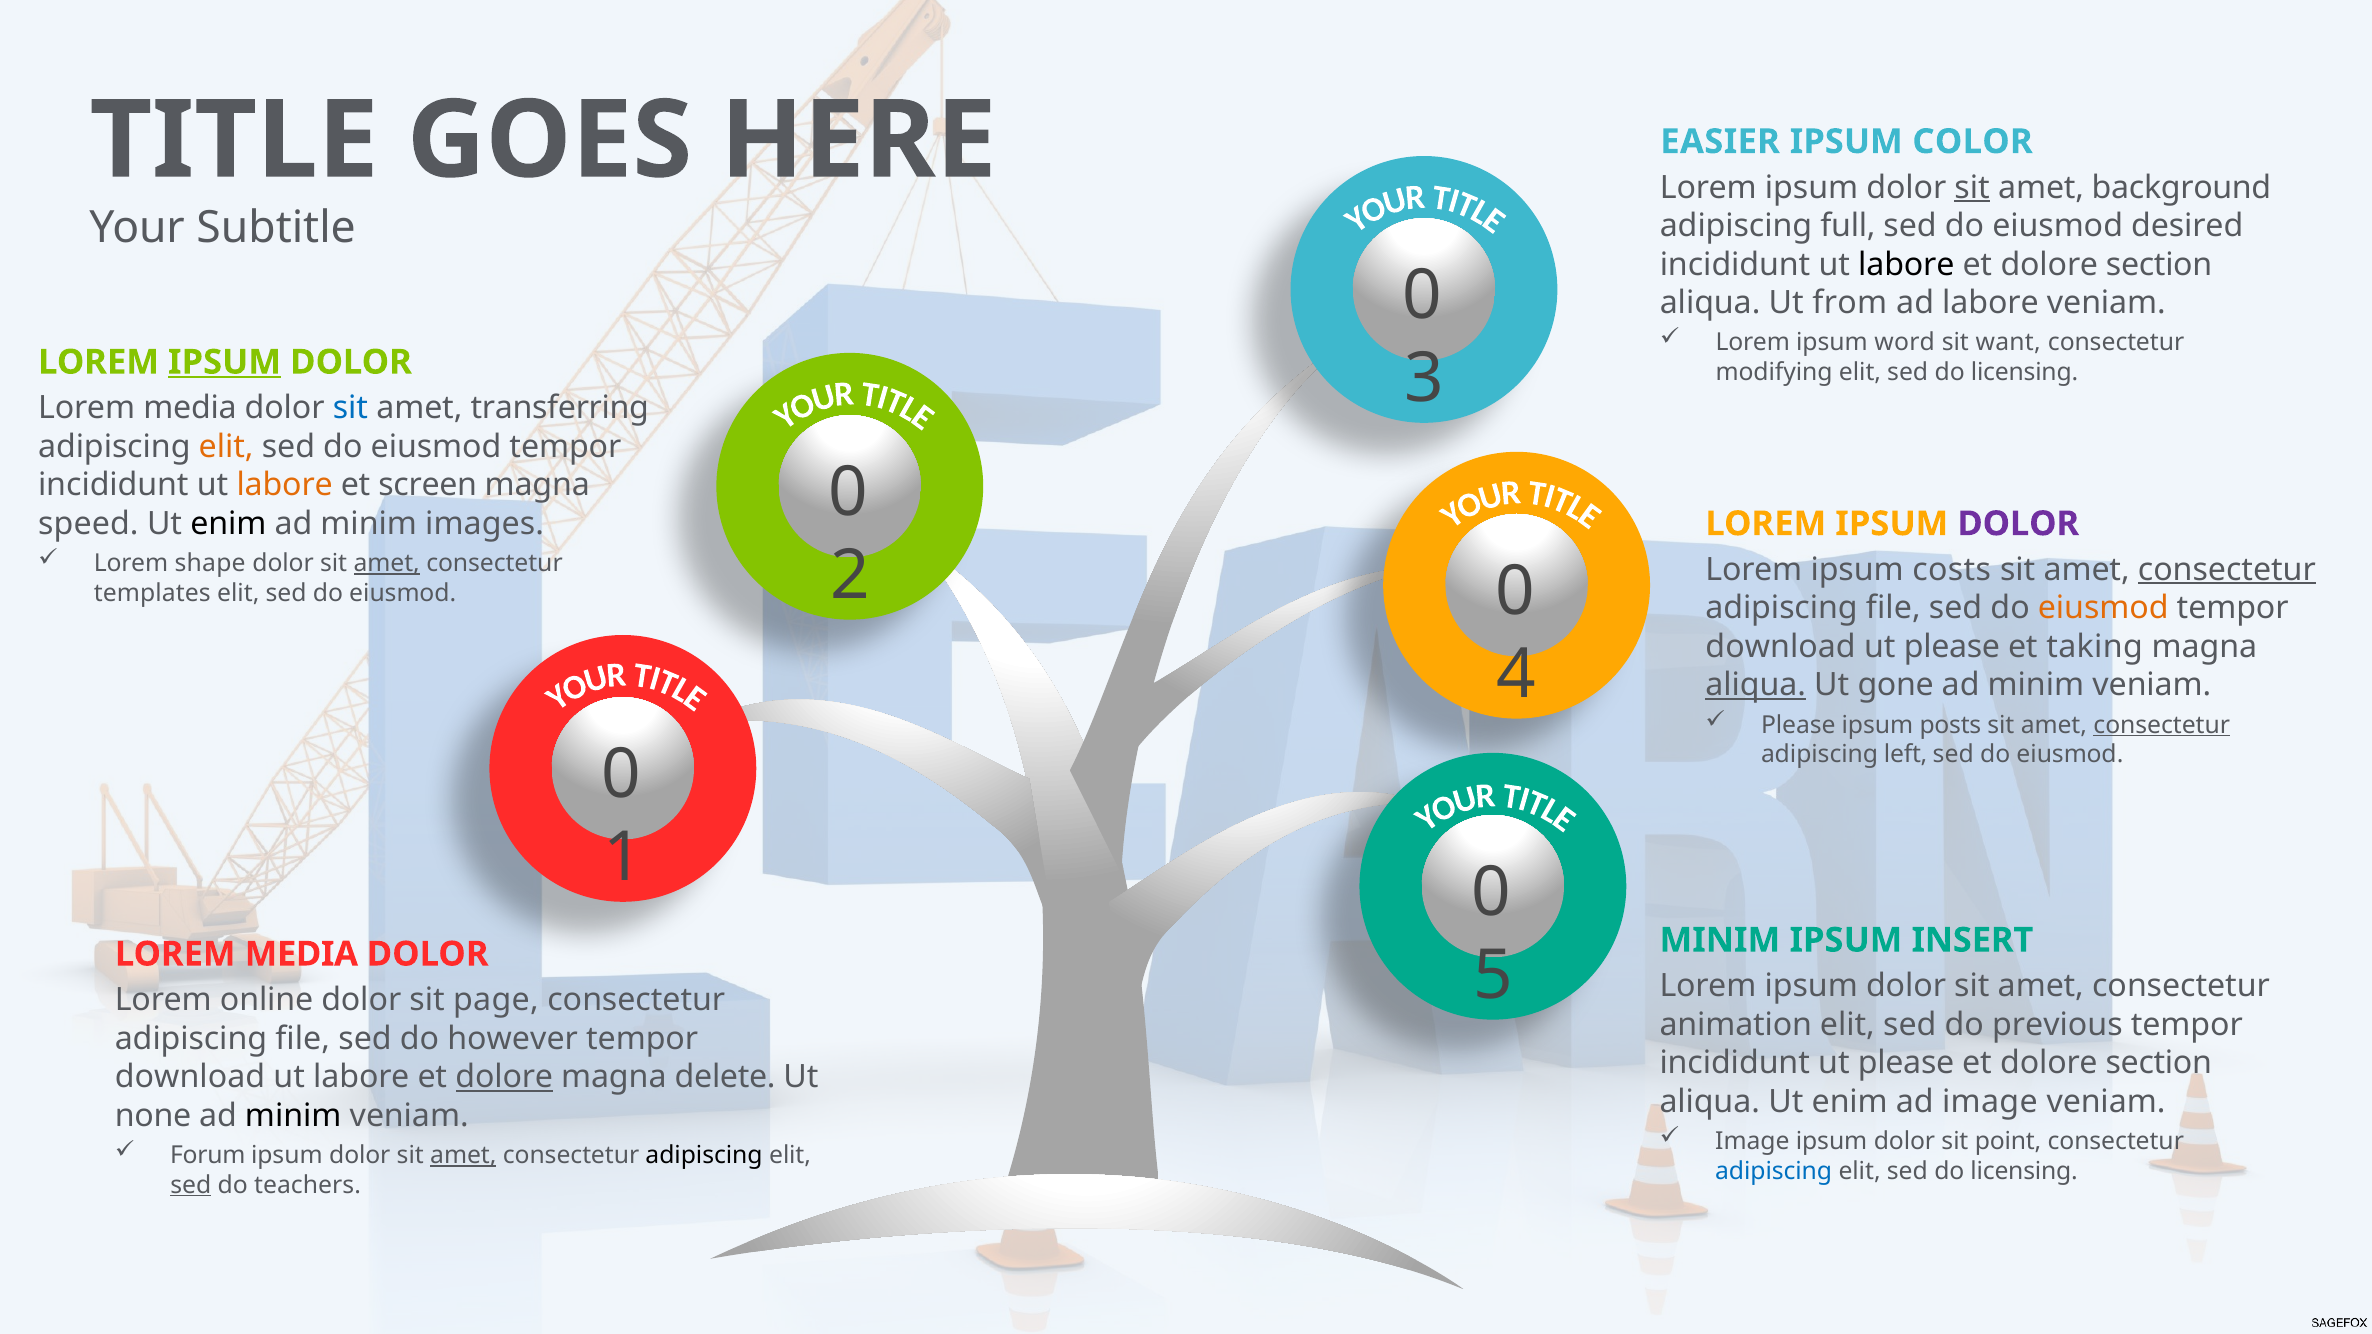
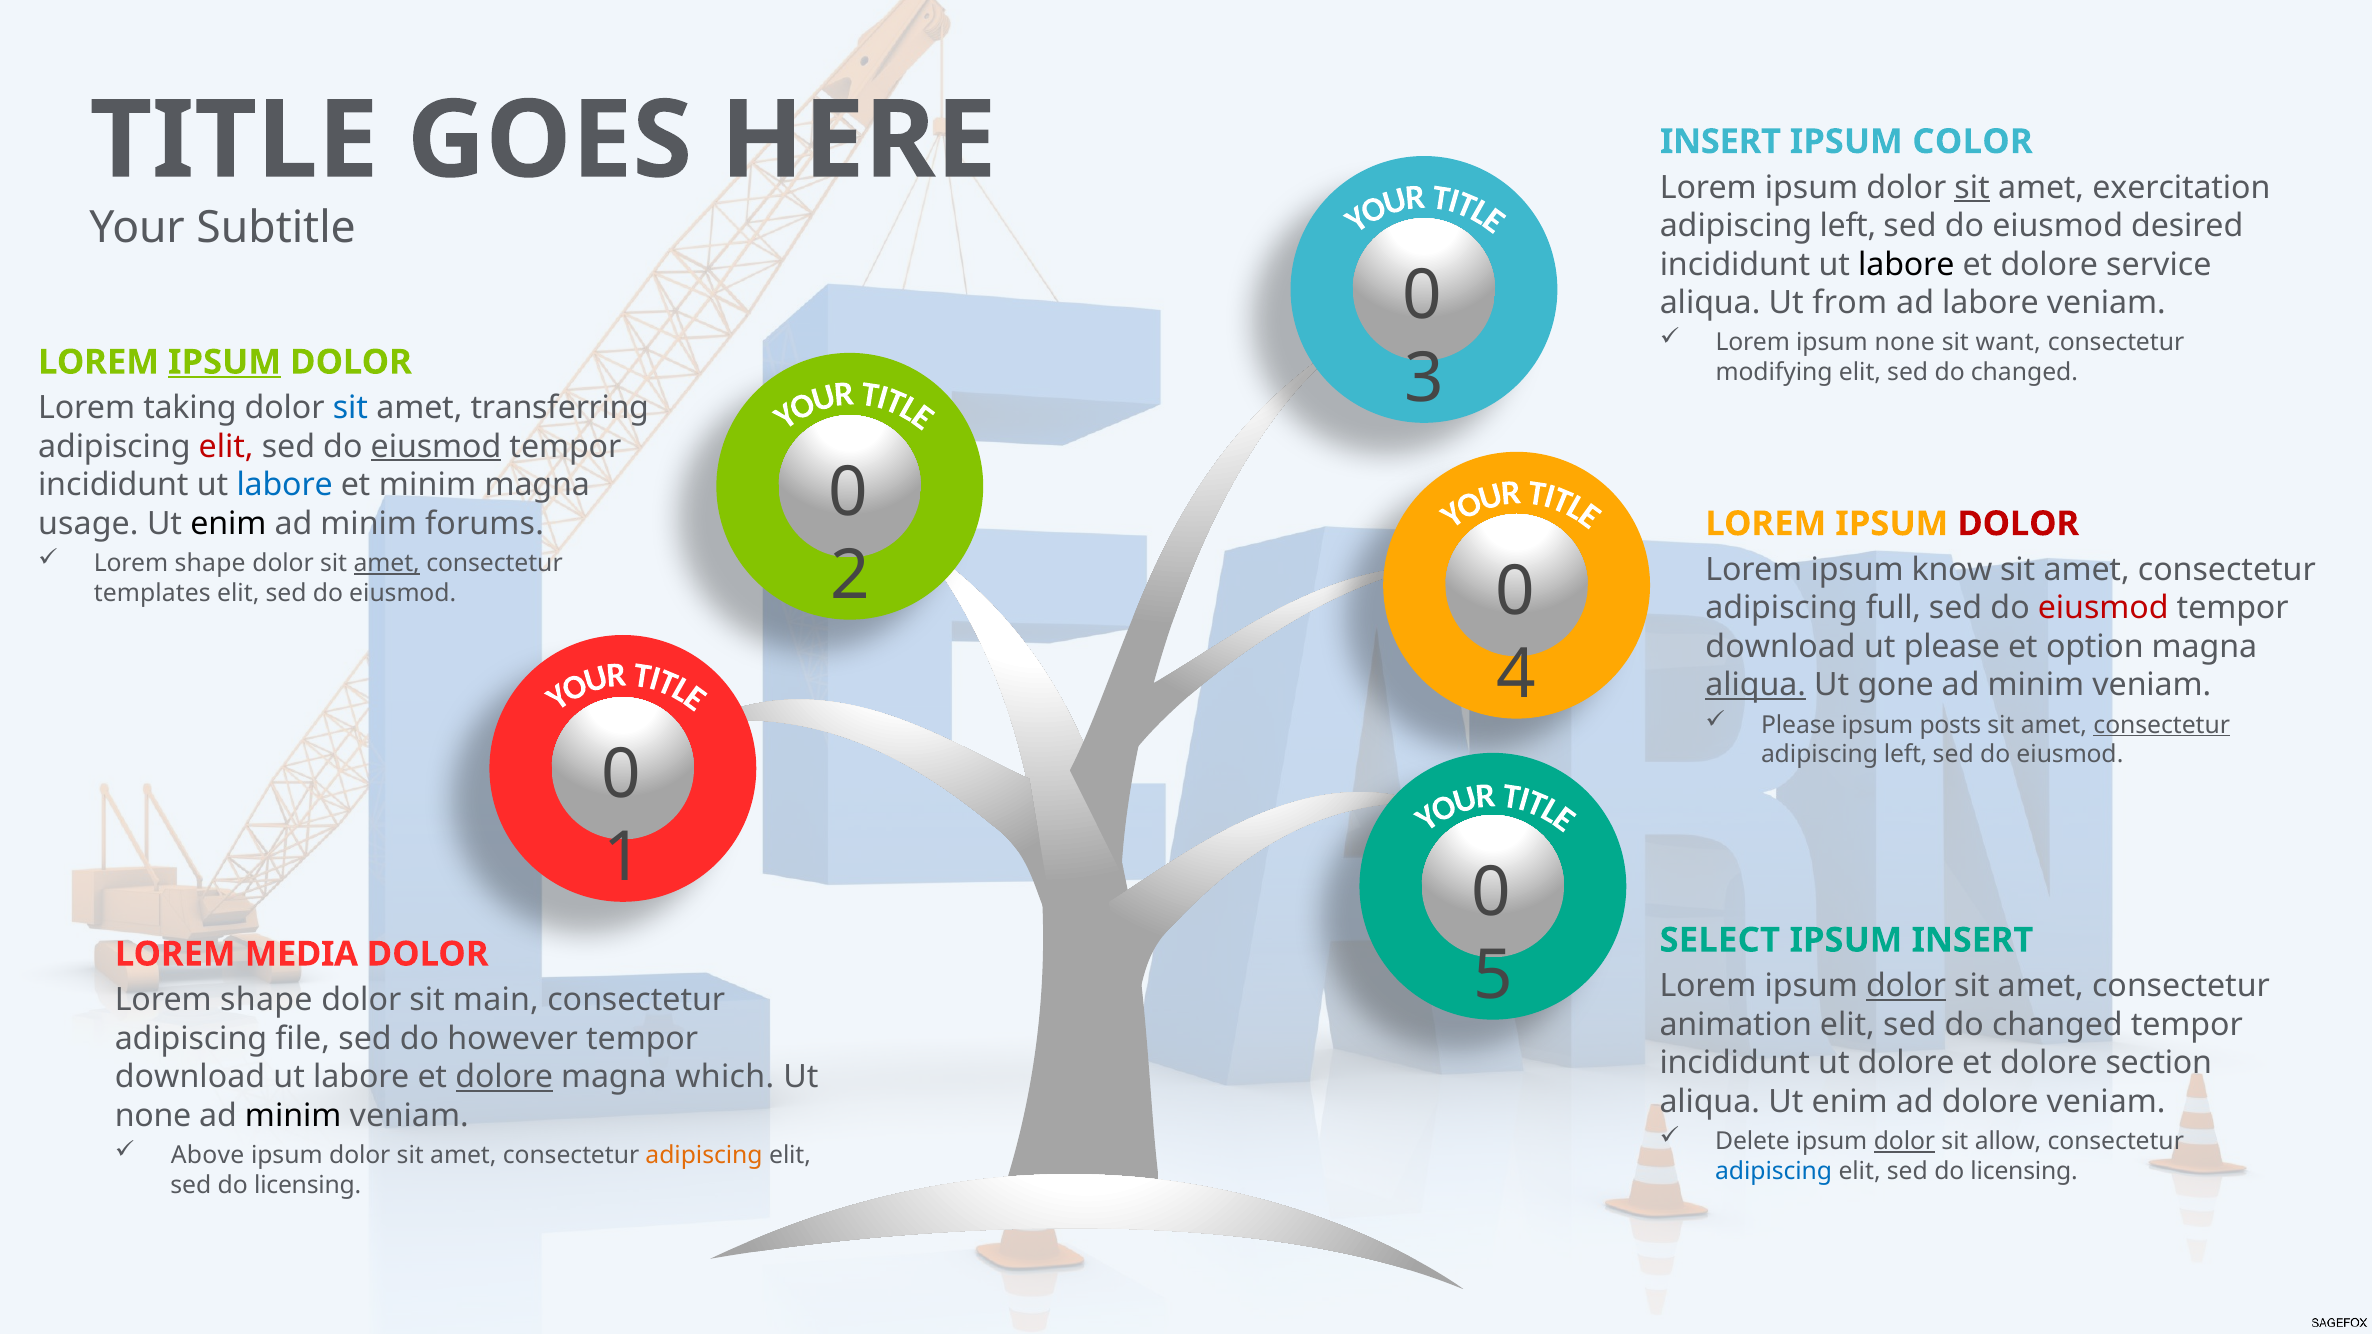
EASIER at (1720, 142): EASIER -> INSERT
background: background -> exercitation
full at (1848, 226): full -> left
section at (2159, 265): section -> service
ipsum word: word -> none
licensing at (2025, 373): licensing -> changed
media at (190, 408): media -> taking
elit at (226, 447) colour: orange -> red
eiusmod at (436, 447) underline: none -> present
labore at (285, 485) colour: orange -> blue
et screen: screen -> minim
speed: speed -> usage
images: images -> forums
DOLOR at (2018, 524) colour: purple -> red
costs: costs -> know
consectetur at (2227, 570) underline: present -> none
file at (1893, 608): file -> full
eiusmod at (2103, 608) colour: orange -> red
taking: taking -> option
MINIM at (1720, 940): MINIM -> SELECT
dolor at (1906, 986) underline: none -> present
online at (267, 1000): online -> shape
page: page -> main
previous at (2057, 1025): previous -> changed
incididunt ut please: please -> dolore
delete: delete -> which
ad image: image -> dolore
Image at (1752, 1142): Image -> Delete
dolor at (1904, 1142) underline: none -> present
point: point -> allow
Forum: Forum -> Above
amet at (463, 1155) underline: present -> none
adipiscing at (704, 1155) colour: black -> orange
sed at (191, 1185) underline: present -> none
teachers at (308, 1185): teachers -> licensing
